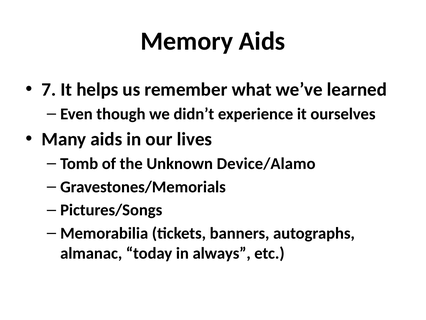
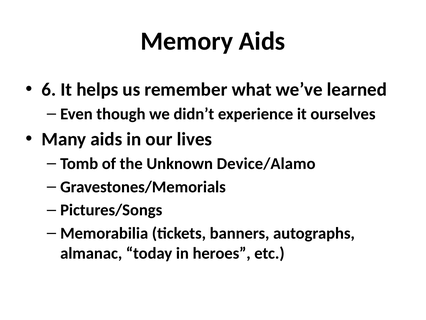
7: 7 -> 6
always: always -> heroes
